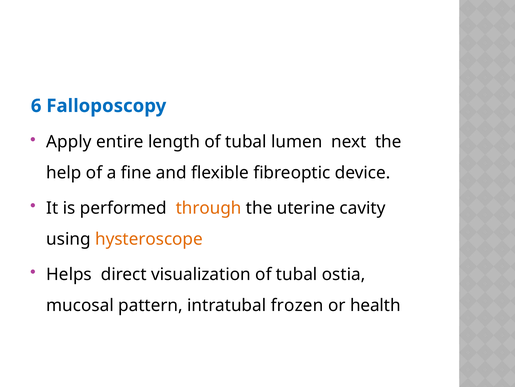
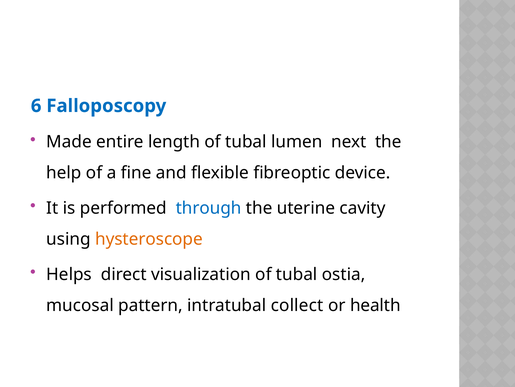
Apply: Apply -> Made
through colour: orange -> blue
frozen: frozen -> collect
